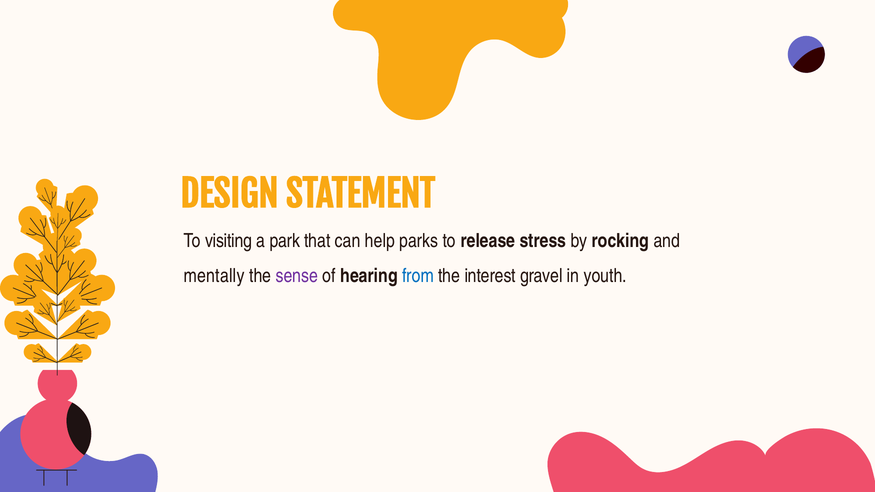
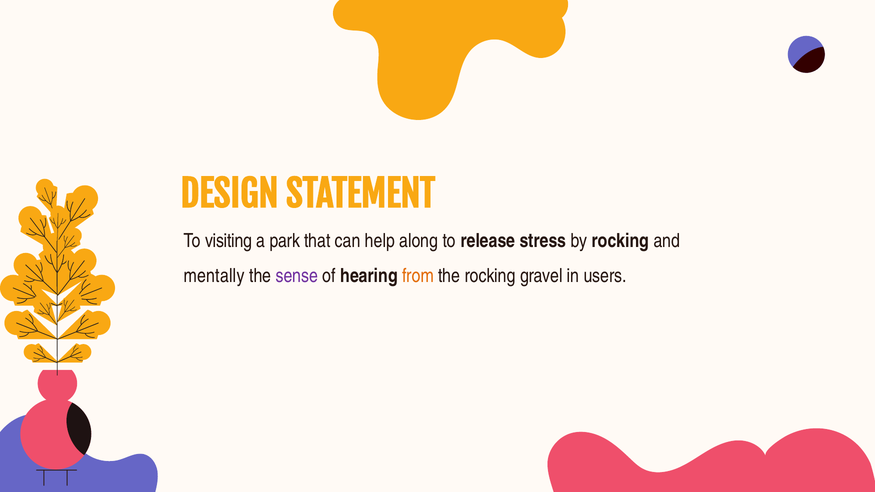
parks: parks -> along
from colour: blue -> orange
the interest: interest -> rocking
youth: youth -> users
